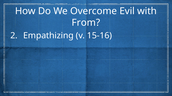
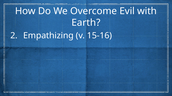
From: From -> Earth
